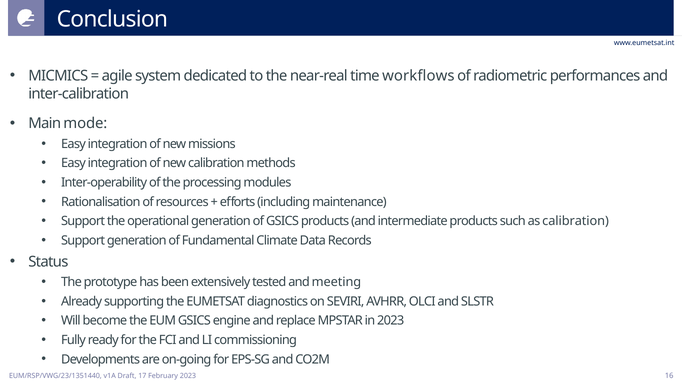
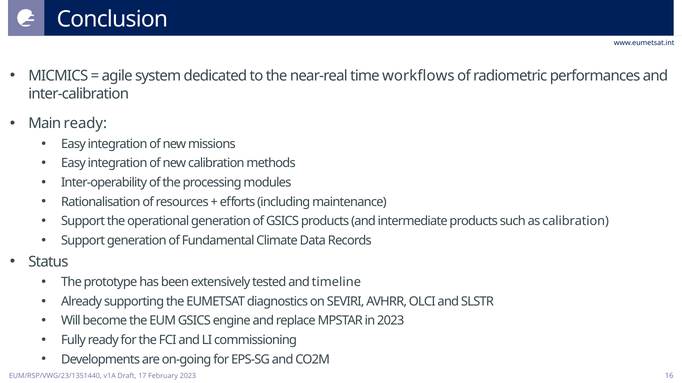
Main mode: mode -> ready
meeting: meeting -> timeline
